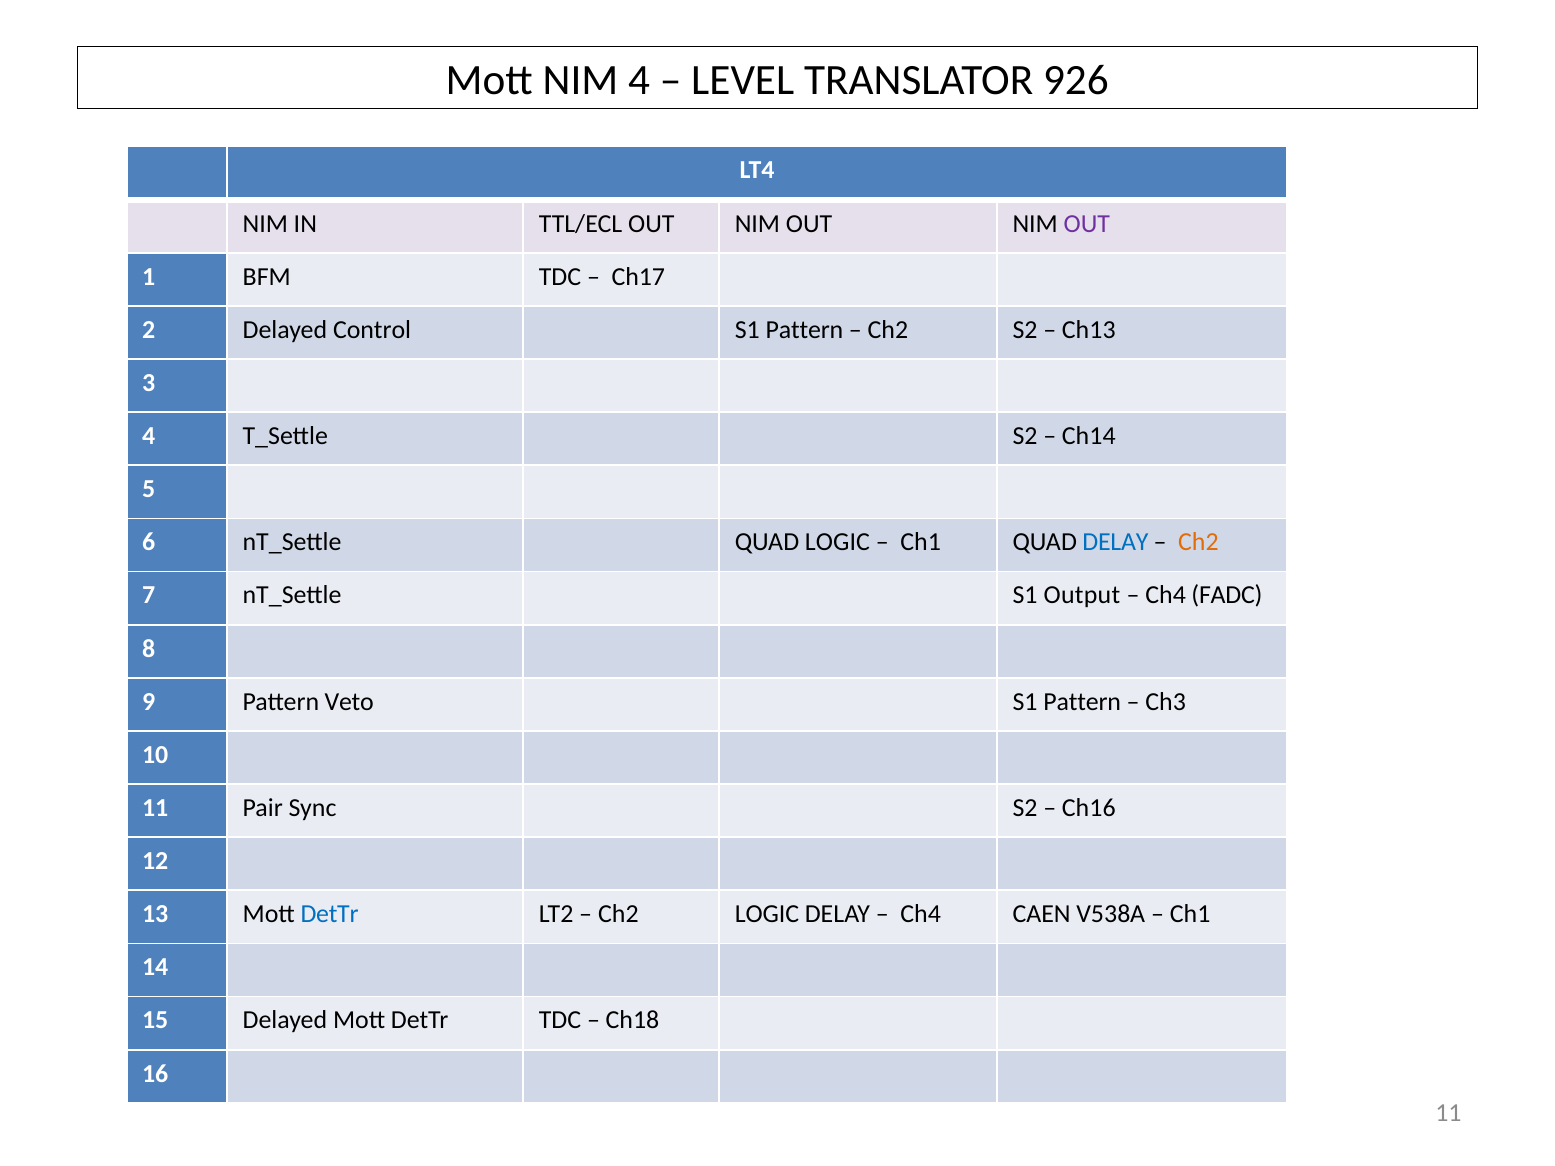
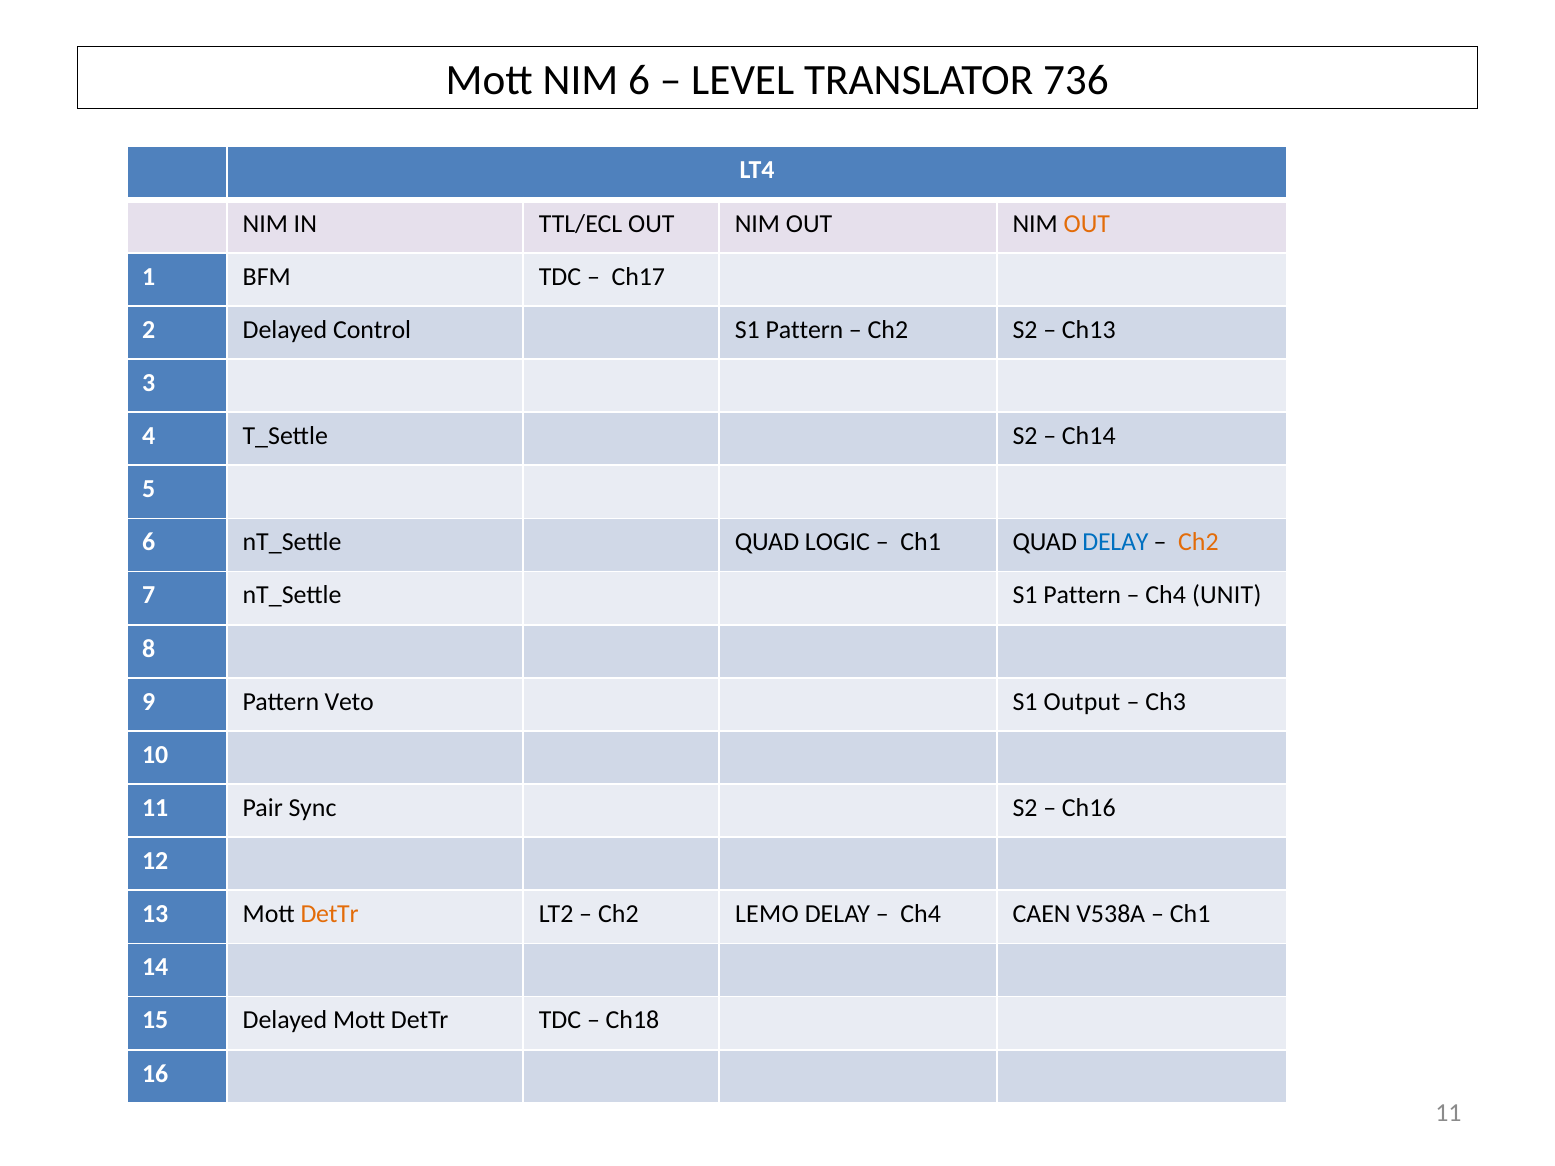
NIM 4: 4 -> 6
926: 926 -> 736
OUT at (1087, 224) colour: purple -> orange
Output at (1082, 596): Output -> Pattern
FADC: FADC -> UNIT
Pattern at (1082, 702): Pattern -> Output
DetTr at (330, 914) colour: blue -> orange
Ch2 LOGIC: LOGIC -> LEMO
